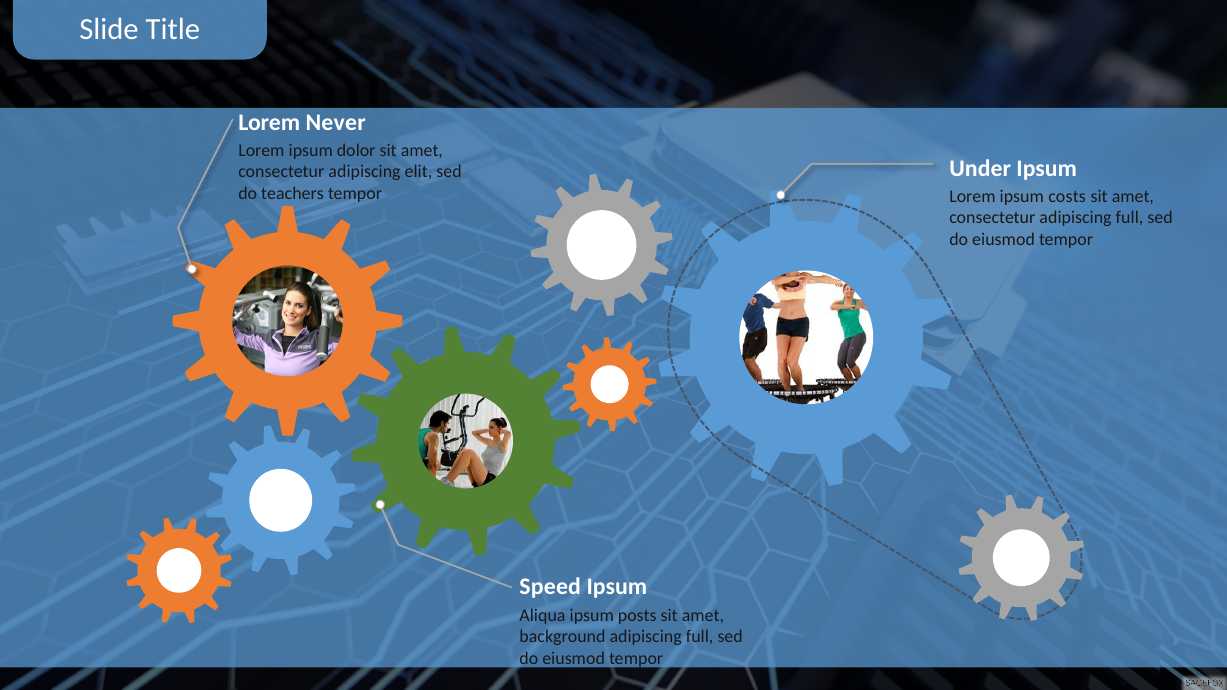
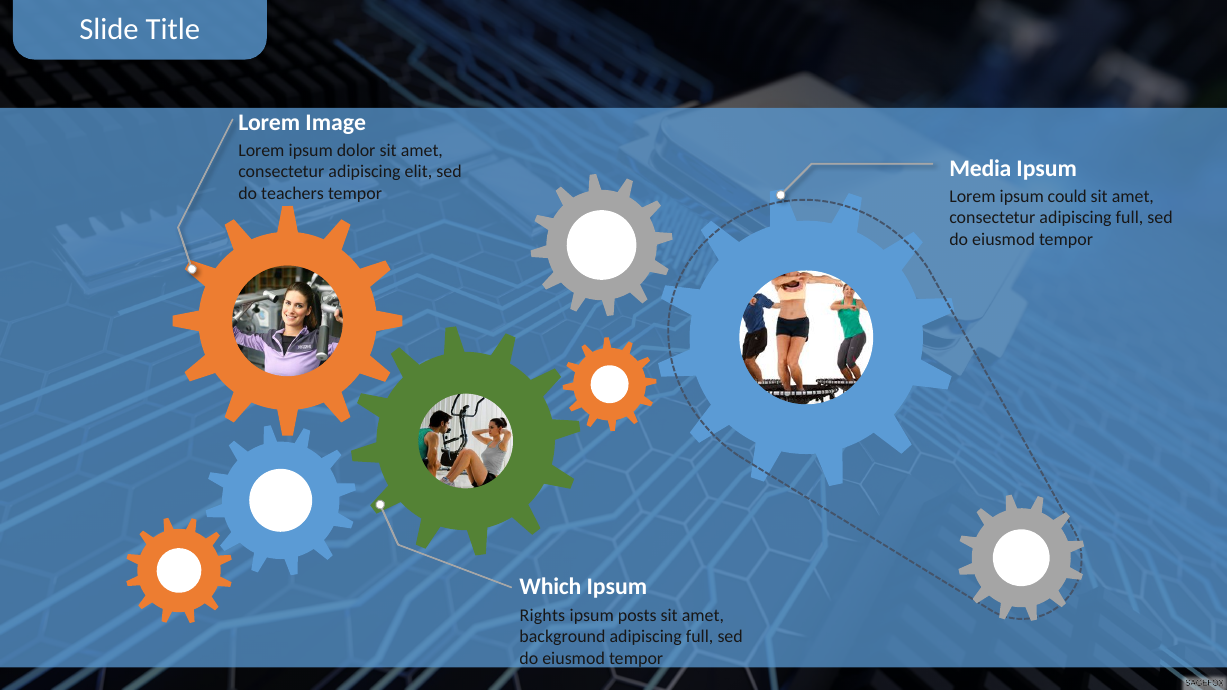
Never: Never -> Image
Under: Under -> Media
costs: costs -> could
Speed: Speed -> Which
Aliqua: Aliqua -> Rights
